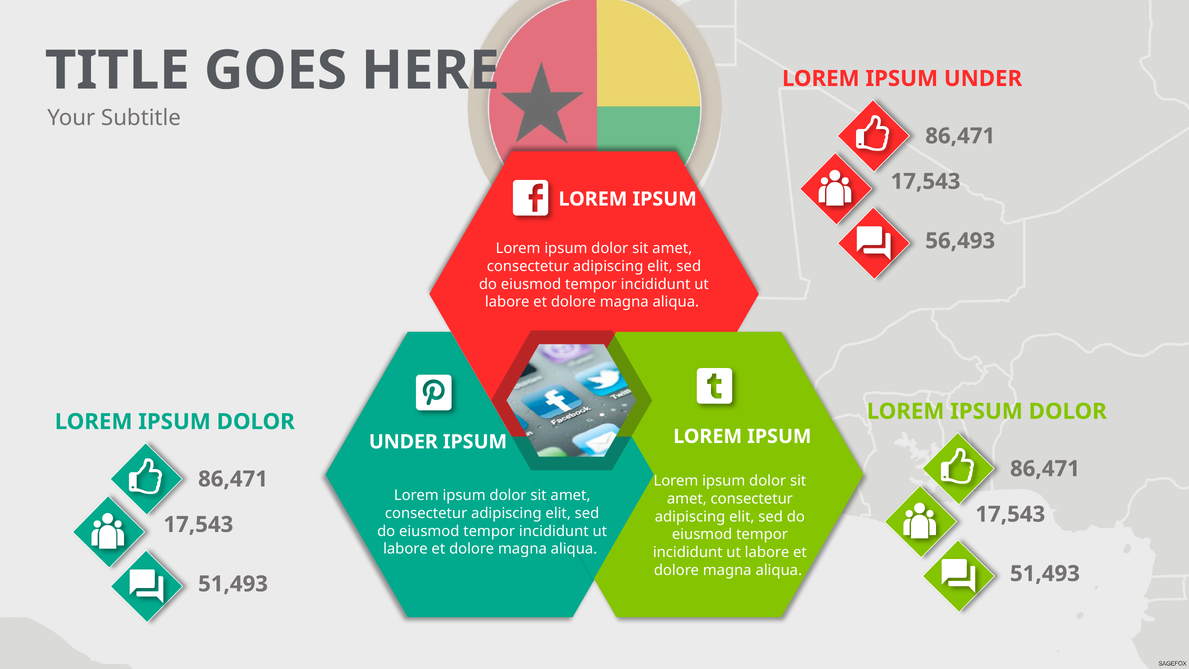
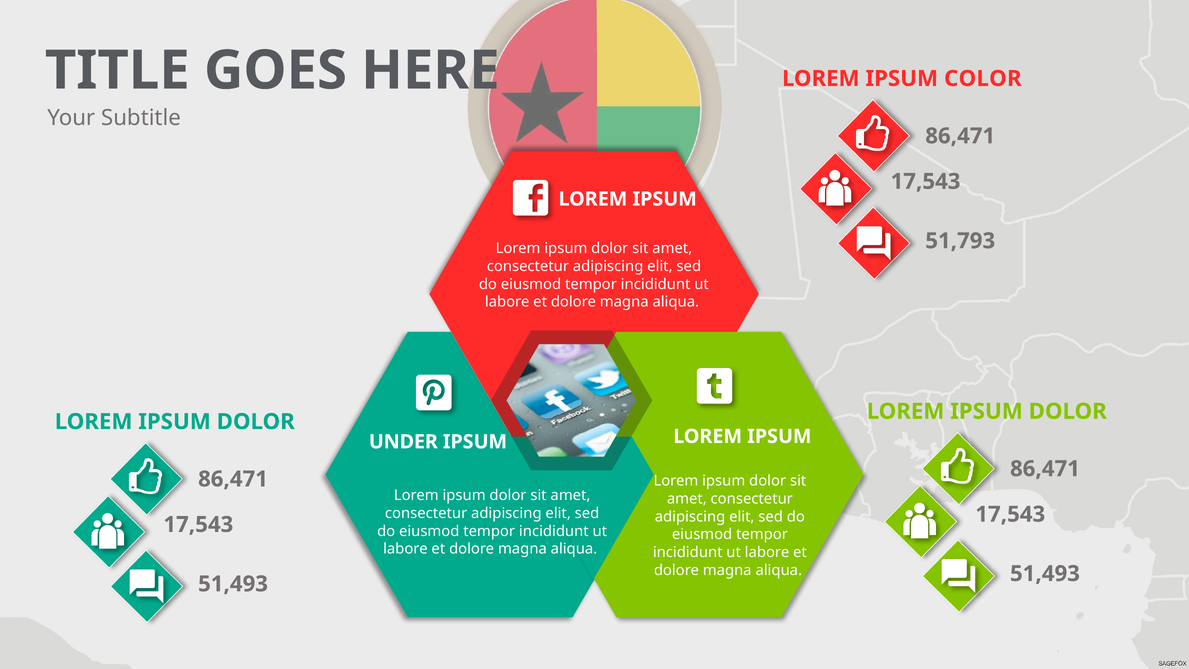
UNDER at (983, 79): UNDER -> COLOR
56,493: 56,493 -> 51,793
